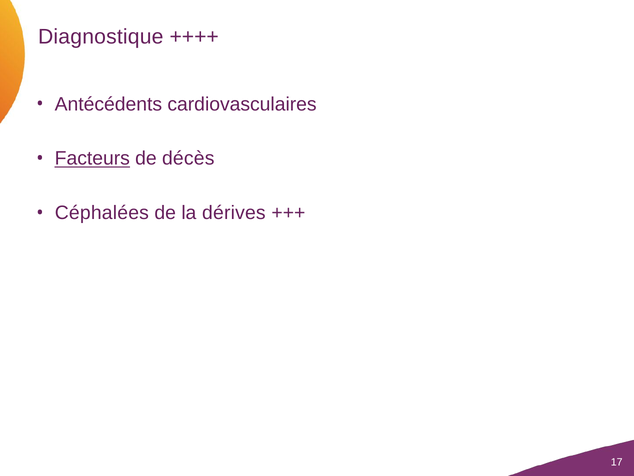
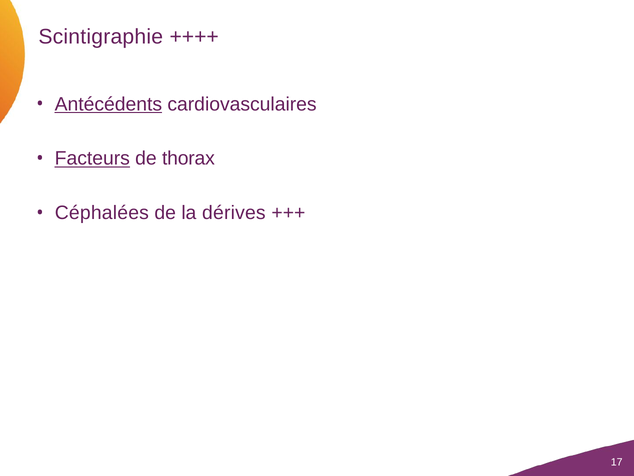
Diagnostique: Diagnostique -> Scintigraphie
Antécédents underline: none -> present
décès: décès -> thorax
